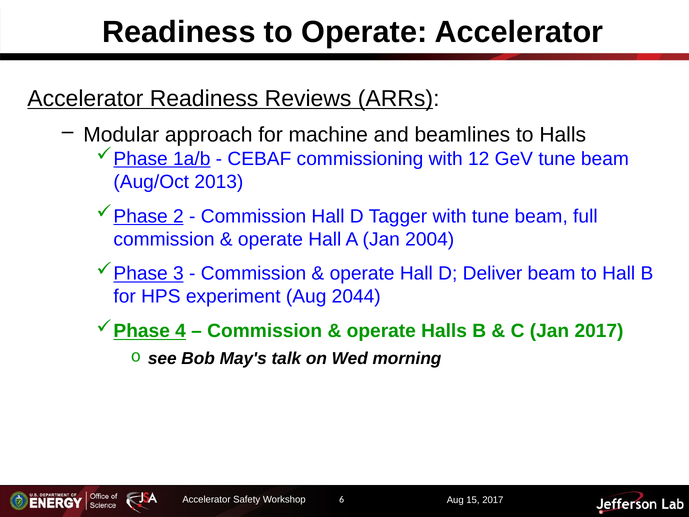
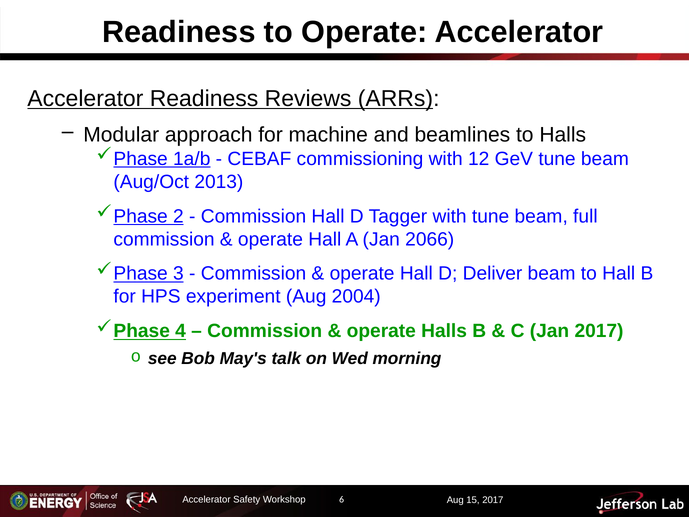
2004: 2004 -> 2066
2044: 2044 -> 2004
